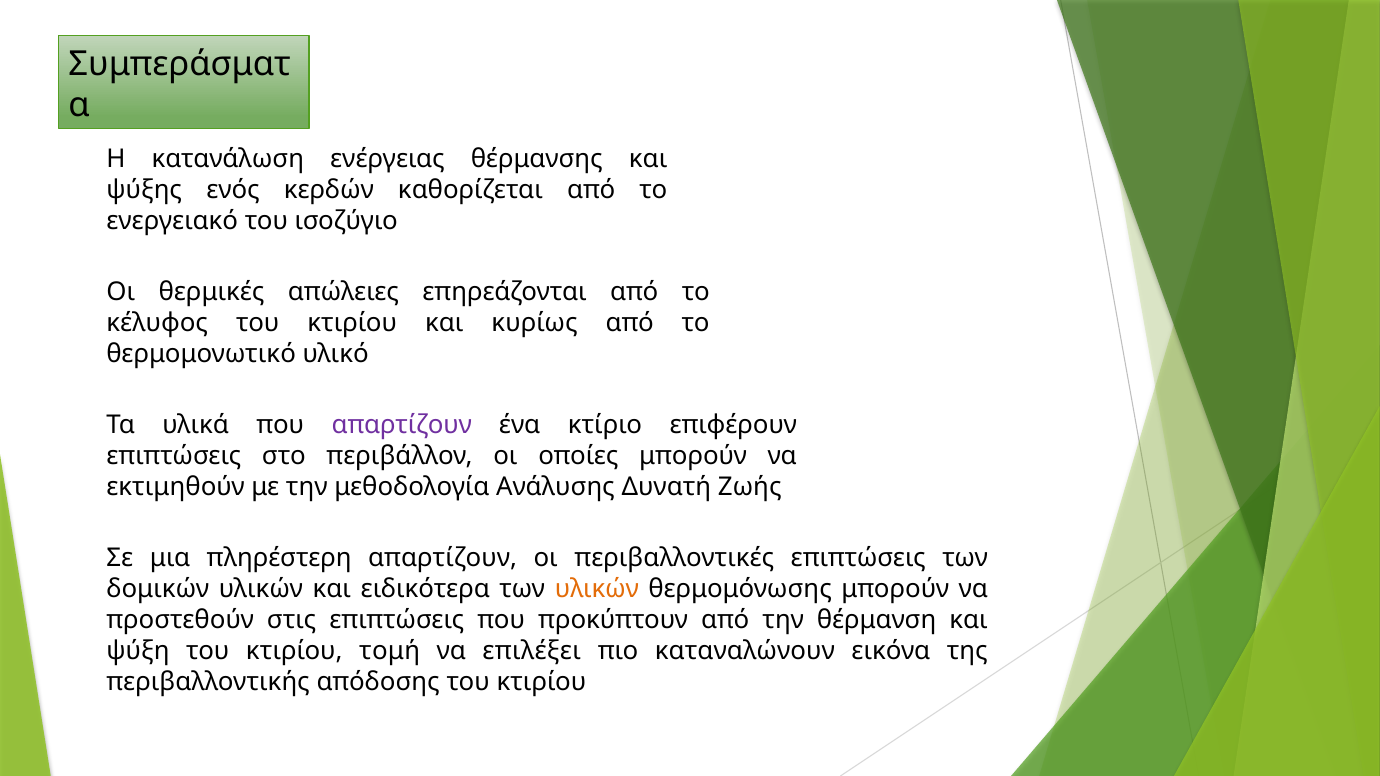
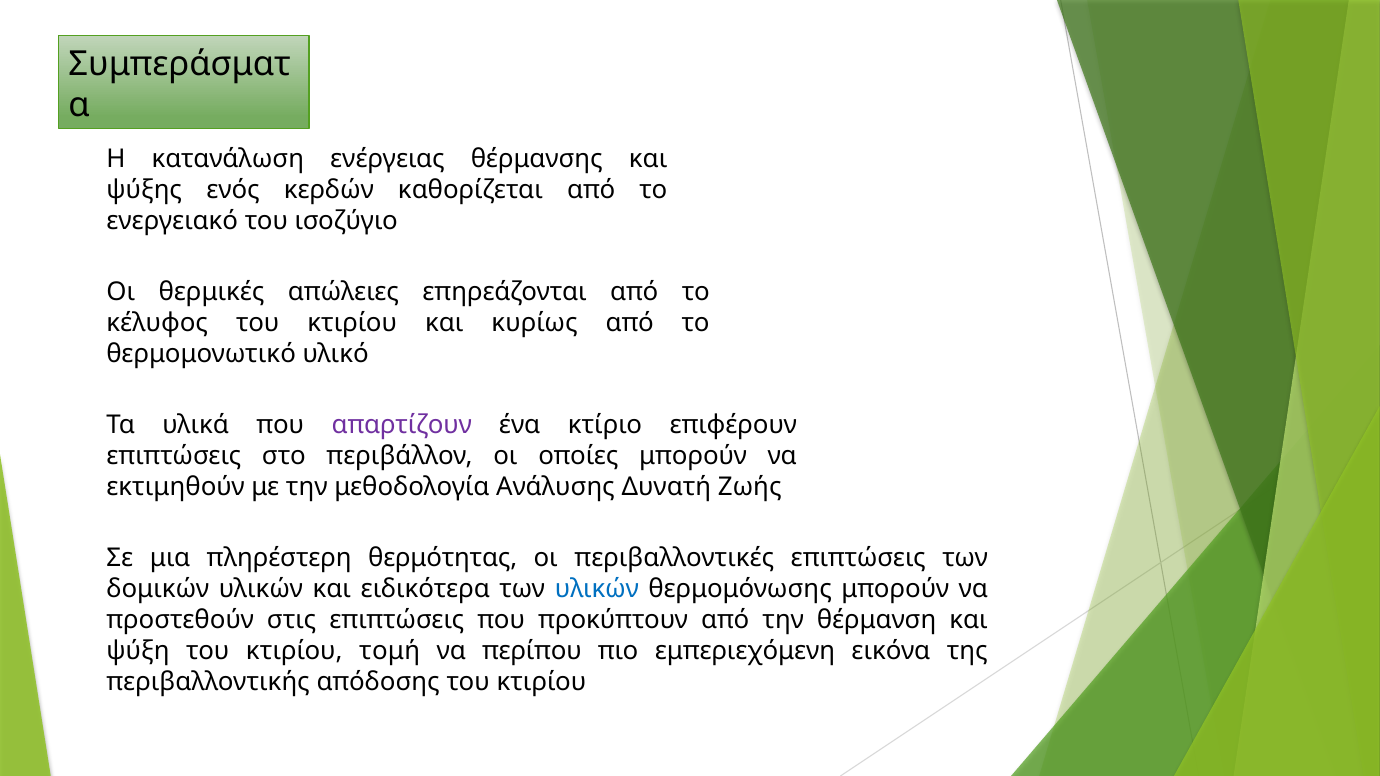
πληρέστερη απαρτίζουν: απαρτίζουν -> θερμότητας
υλικών at (597, 589) colour: orange -> blue
επιλέξει: επιλέξει -> περίπου
καταναλώνουν: καταναλώνουν -> εμπεριεχόμενη
